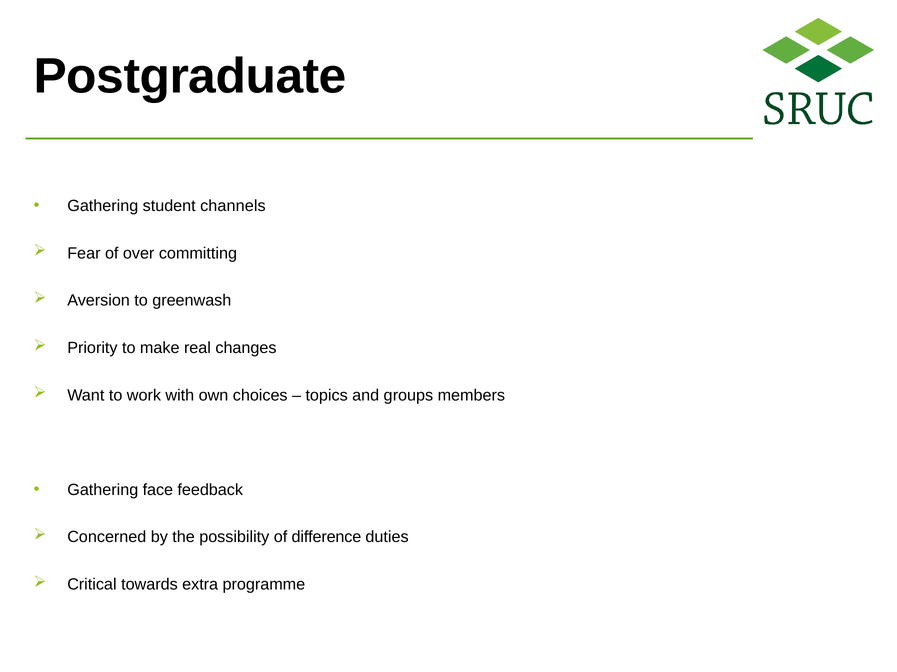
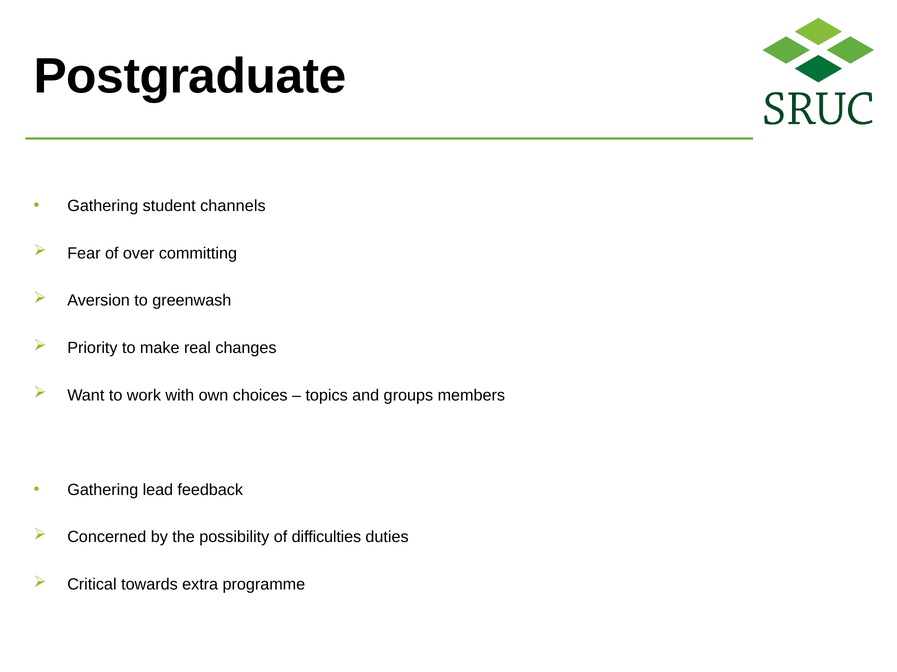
face: face -> lead
difference: difference -> difficulties
